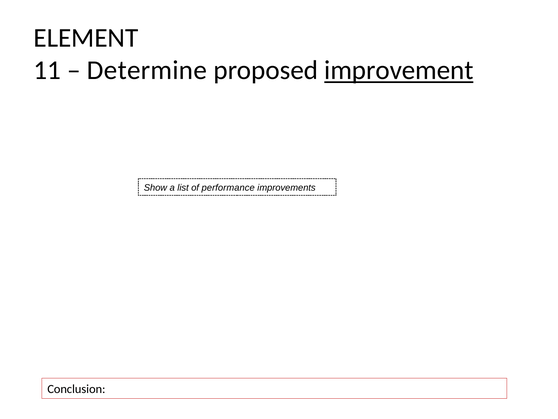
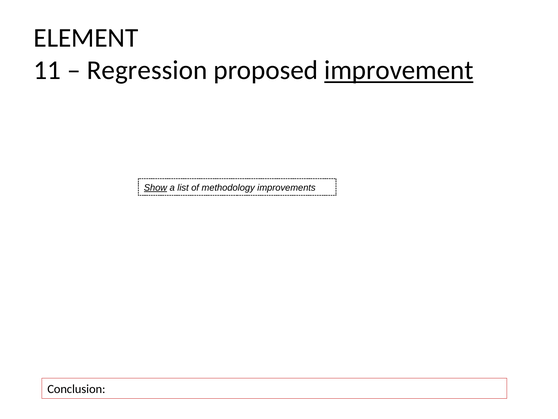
Determine: Determine -> Regression
Show underline: none -> present
performance: performance -> methodology
